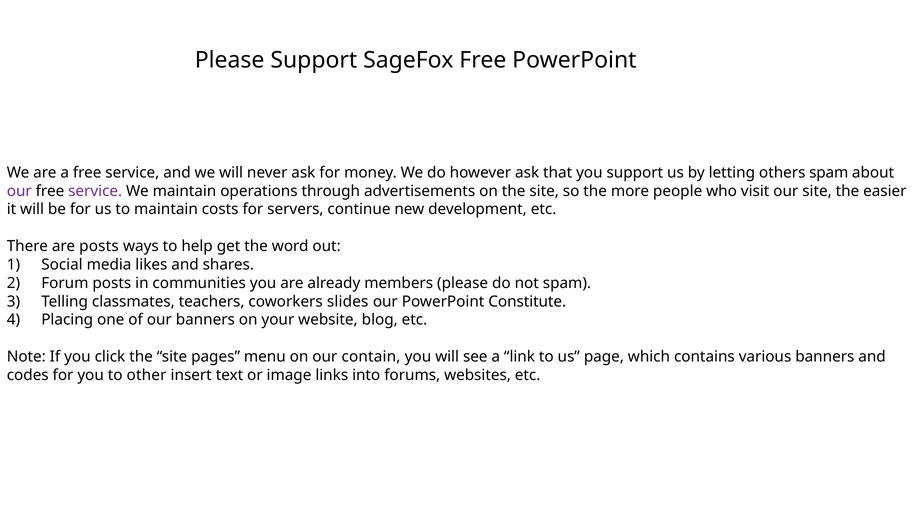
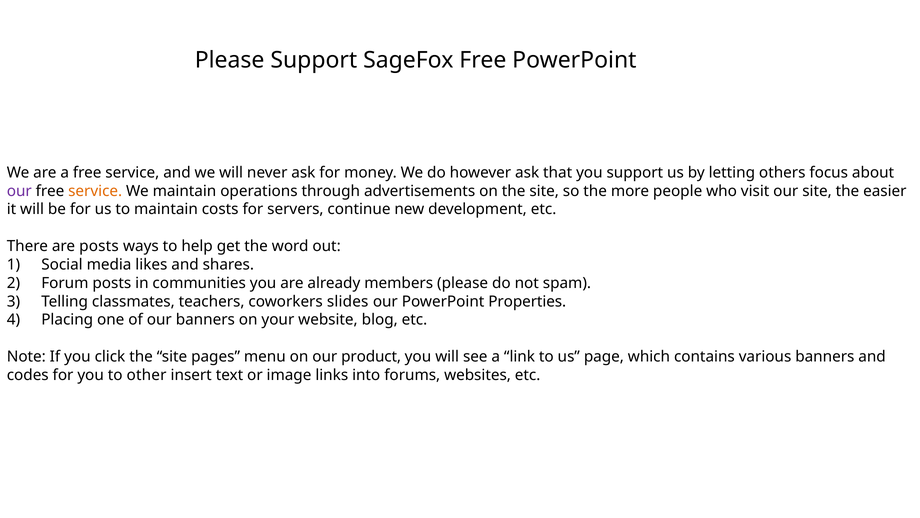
others spam: spam -> focus
service at (95, 191) colour: purple -> orange
Constitute: Constitute -> Properties
contain: contain -> product
